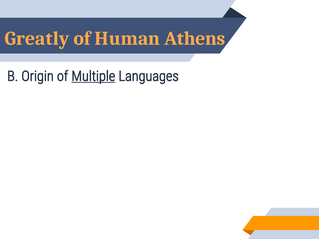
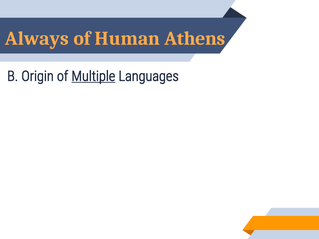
Greatly: Greatly -> Always
